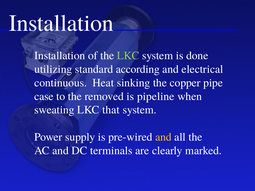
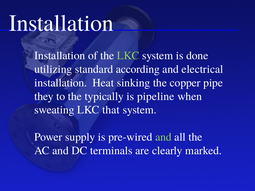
continuous at (61, 83): continuous -> installation
case: case -> they
removed: removed -> typically
and at (163, 137) colour: yellow -> light green
